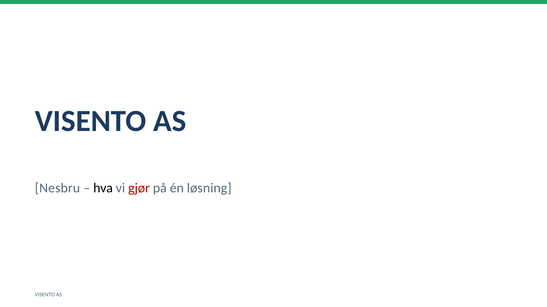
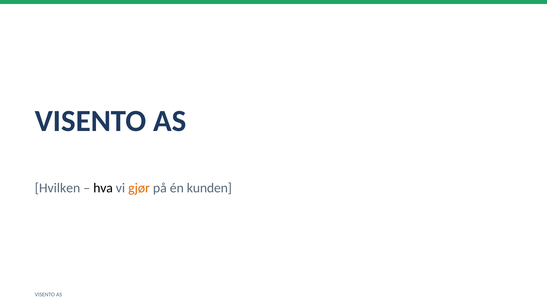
Nesbru: Nesbru -> Hvilken
gjør colour: red -> orange
løsning: løsning -> kunden
